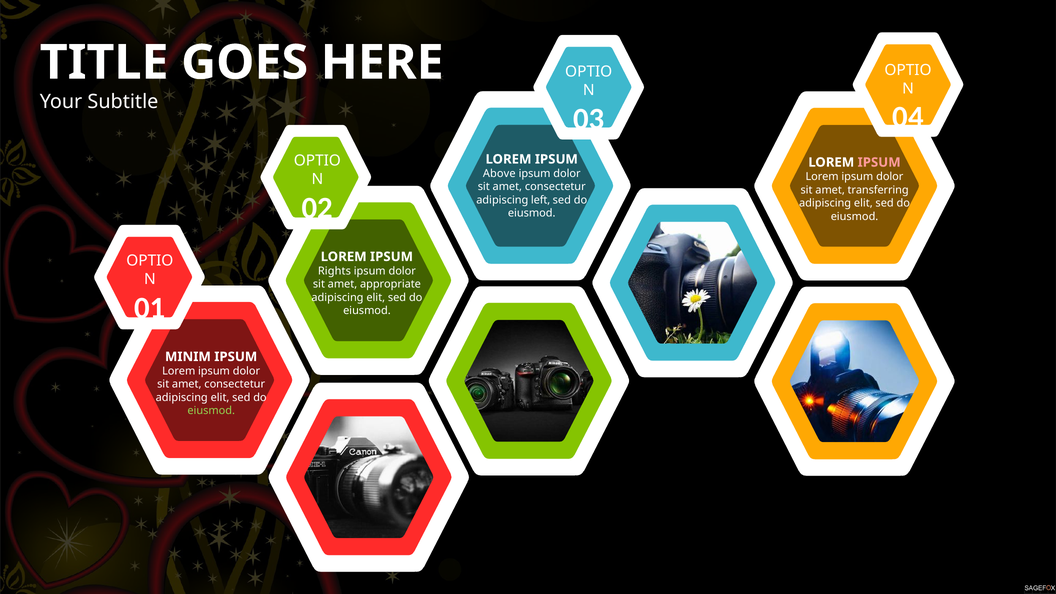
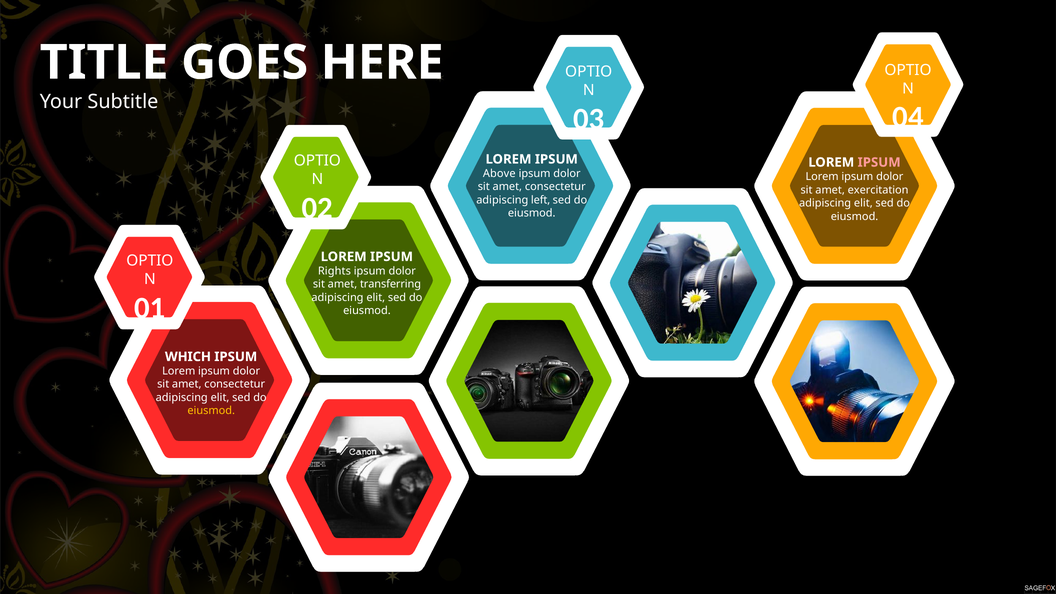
transferring: transferring -> exercitation
appropriate: appropriate -> transferring
MINIM: MINIM -> WHICH
eiusmod at (211, 411) colour: light green -> yellow
